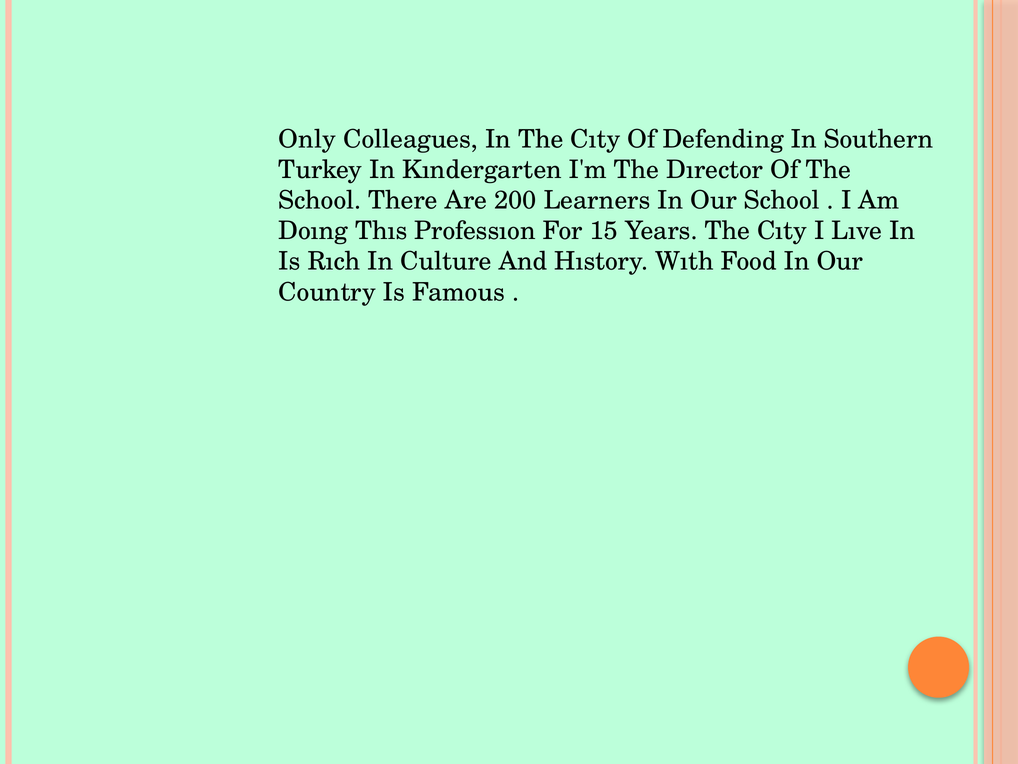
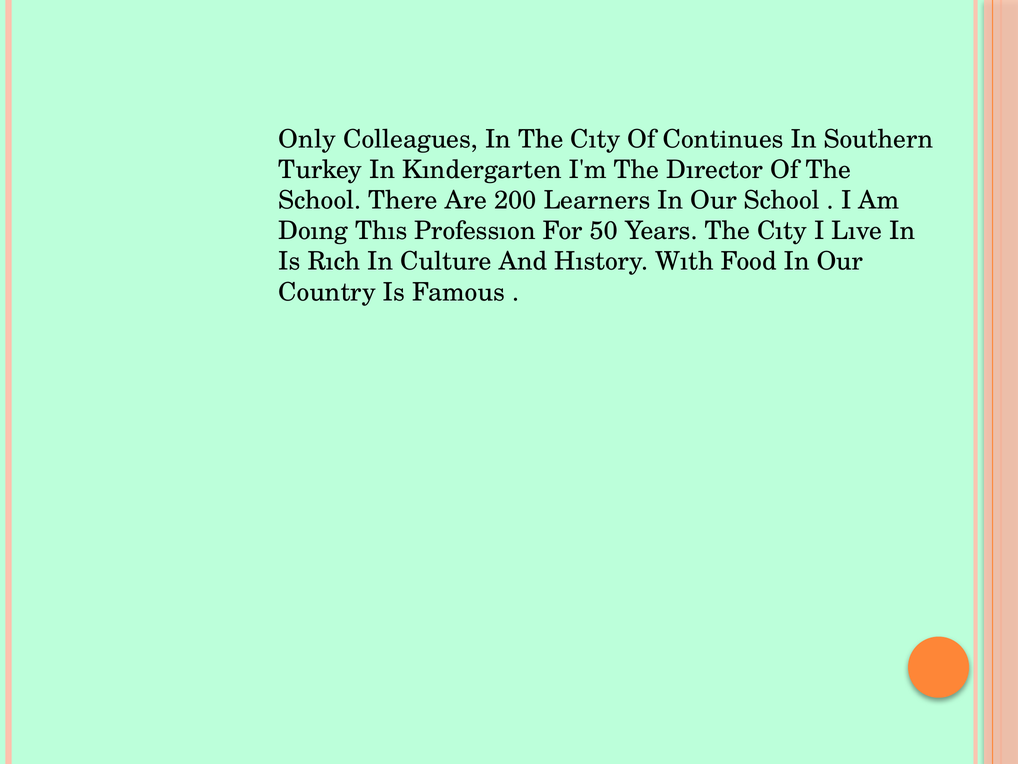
Defending: Defending -> Continues
15: 15 -> 50
